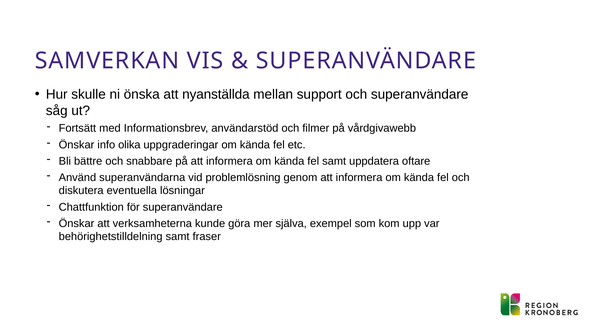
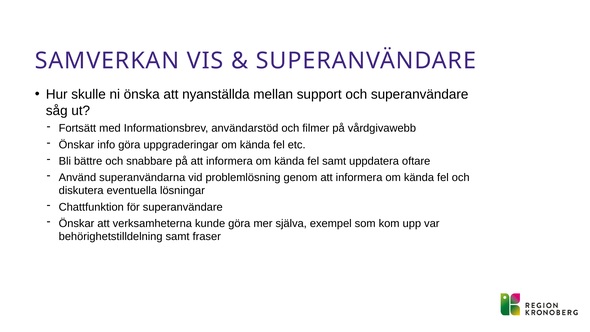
info olika: olika -> göra
